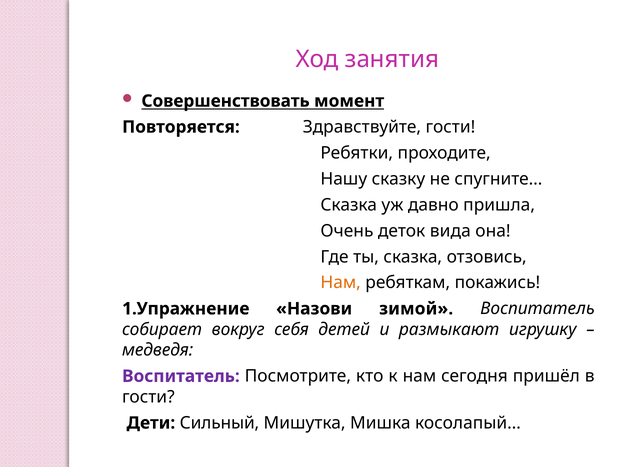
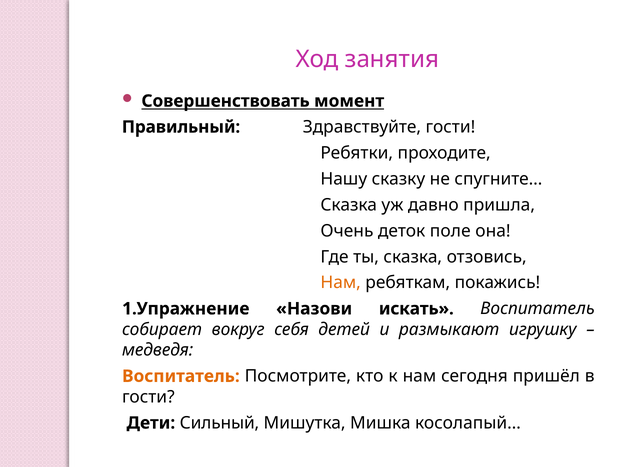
Повторяется: Повторяется -> Правильный
вида: вида -> поле
зимой: зимой -> искать
Воспитатель at (181, 376) colour: purple -> orange
